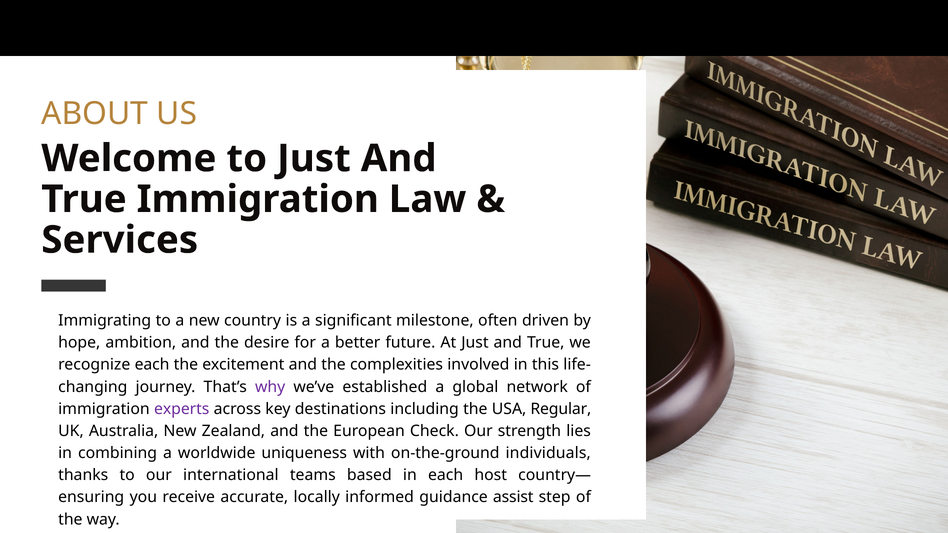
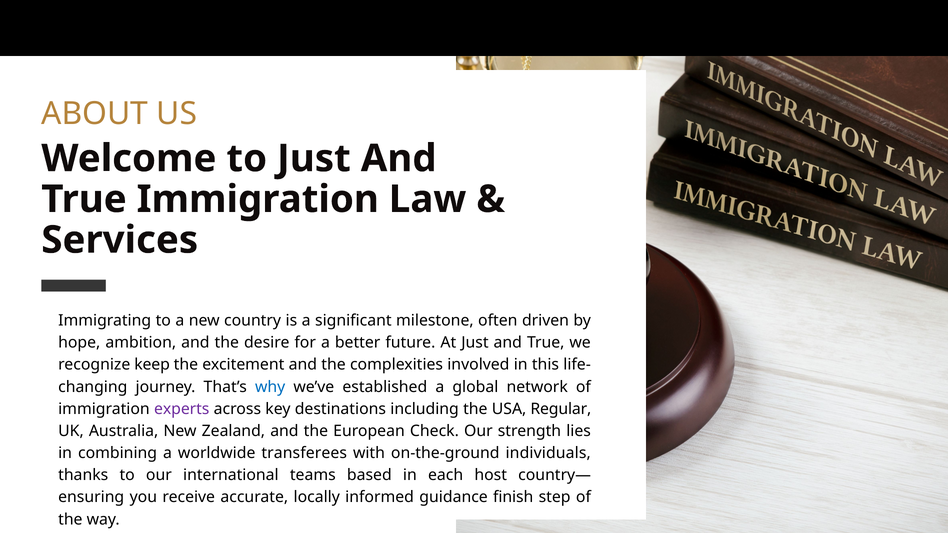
recognize each: each -> keep
why colour: purple -> blue
uniqueness: uniqueness -> transferees
assist: assist -> finish
